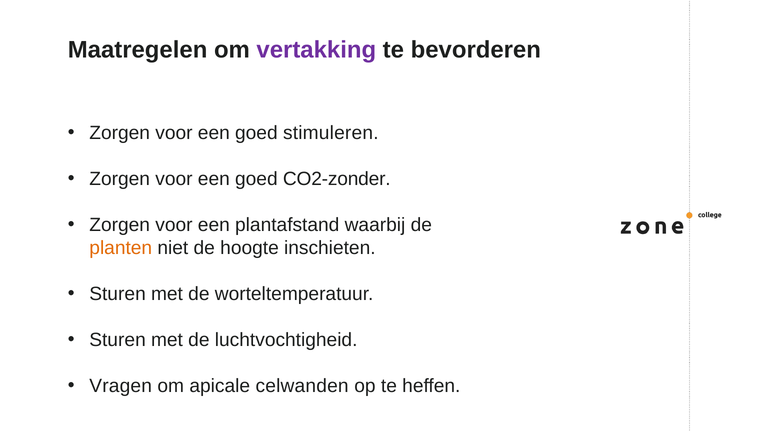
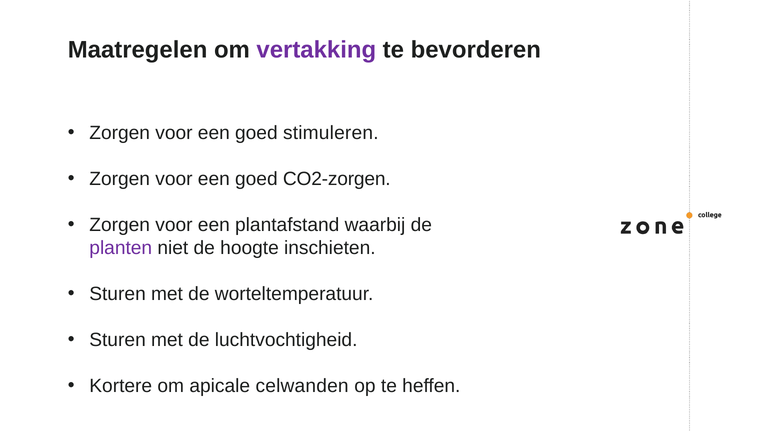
CO2-zonder: CO2-zonder -> CO2-zorgen
planten colour: orange -> purple
Vragen: Vragen -> Kortere
